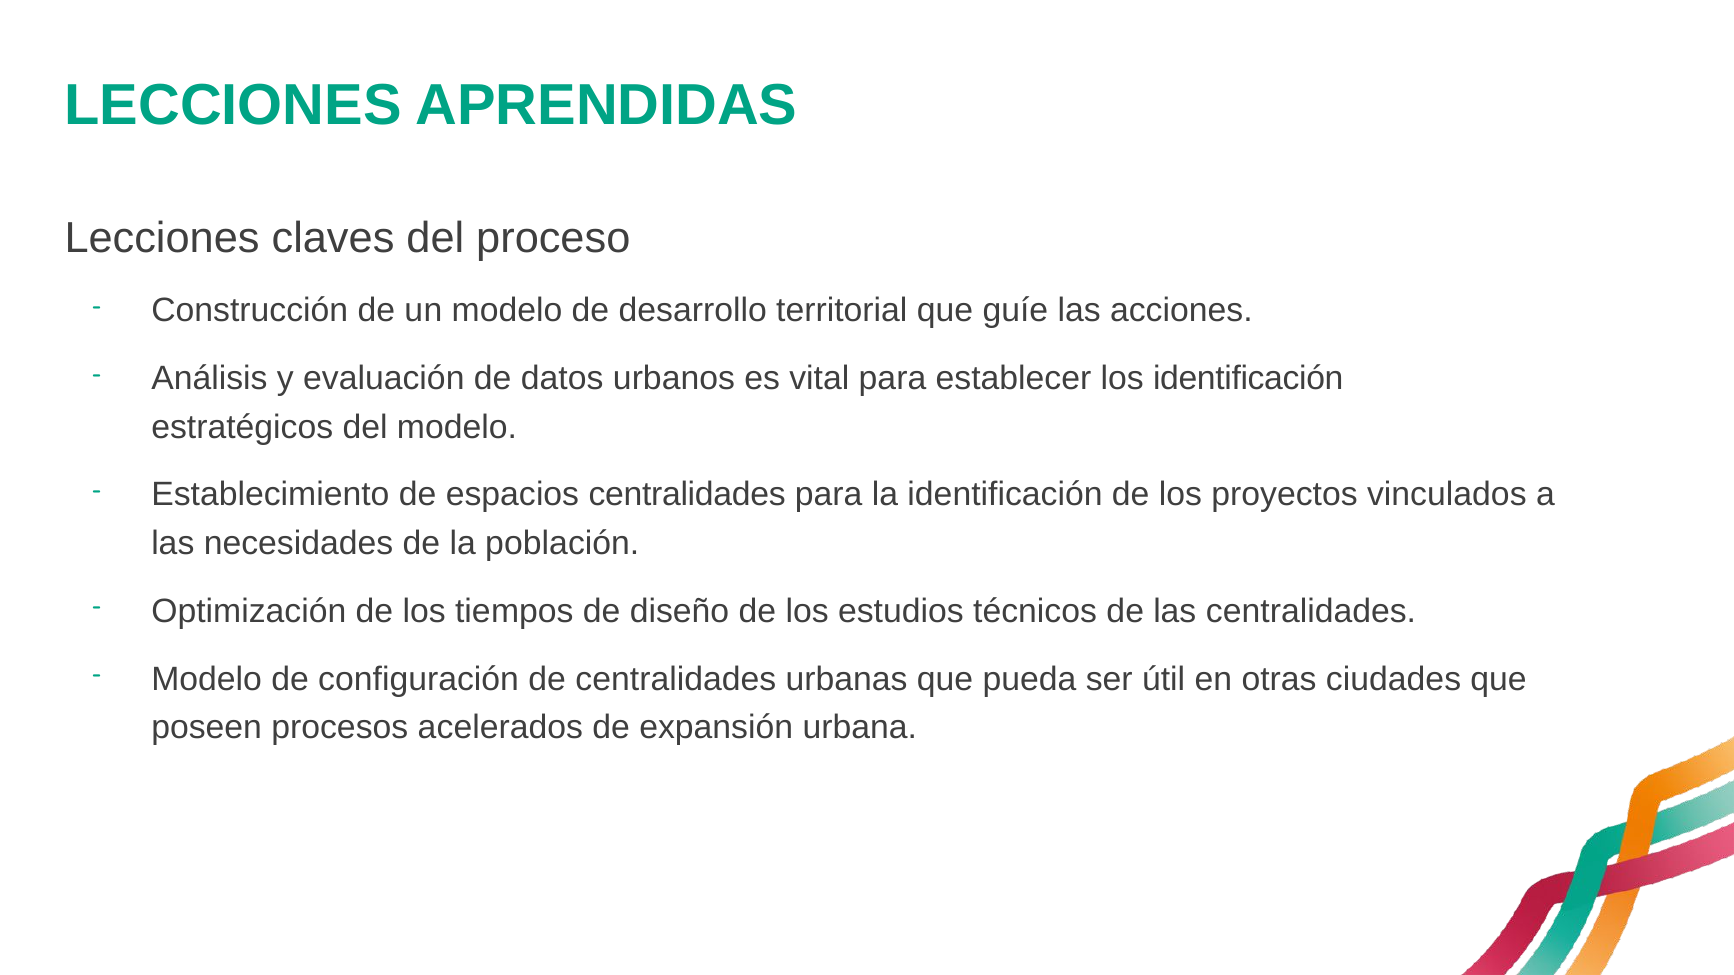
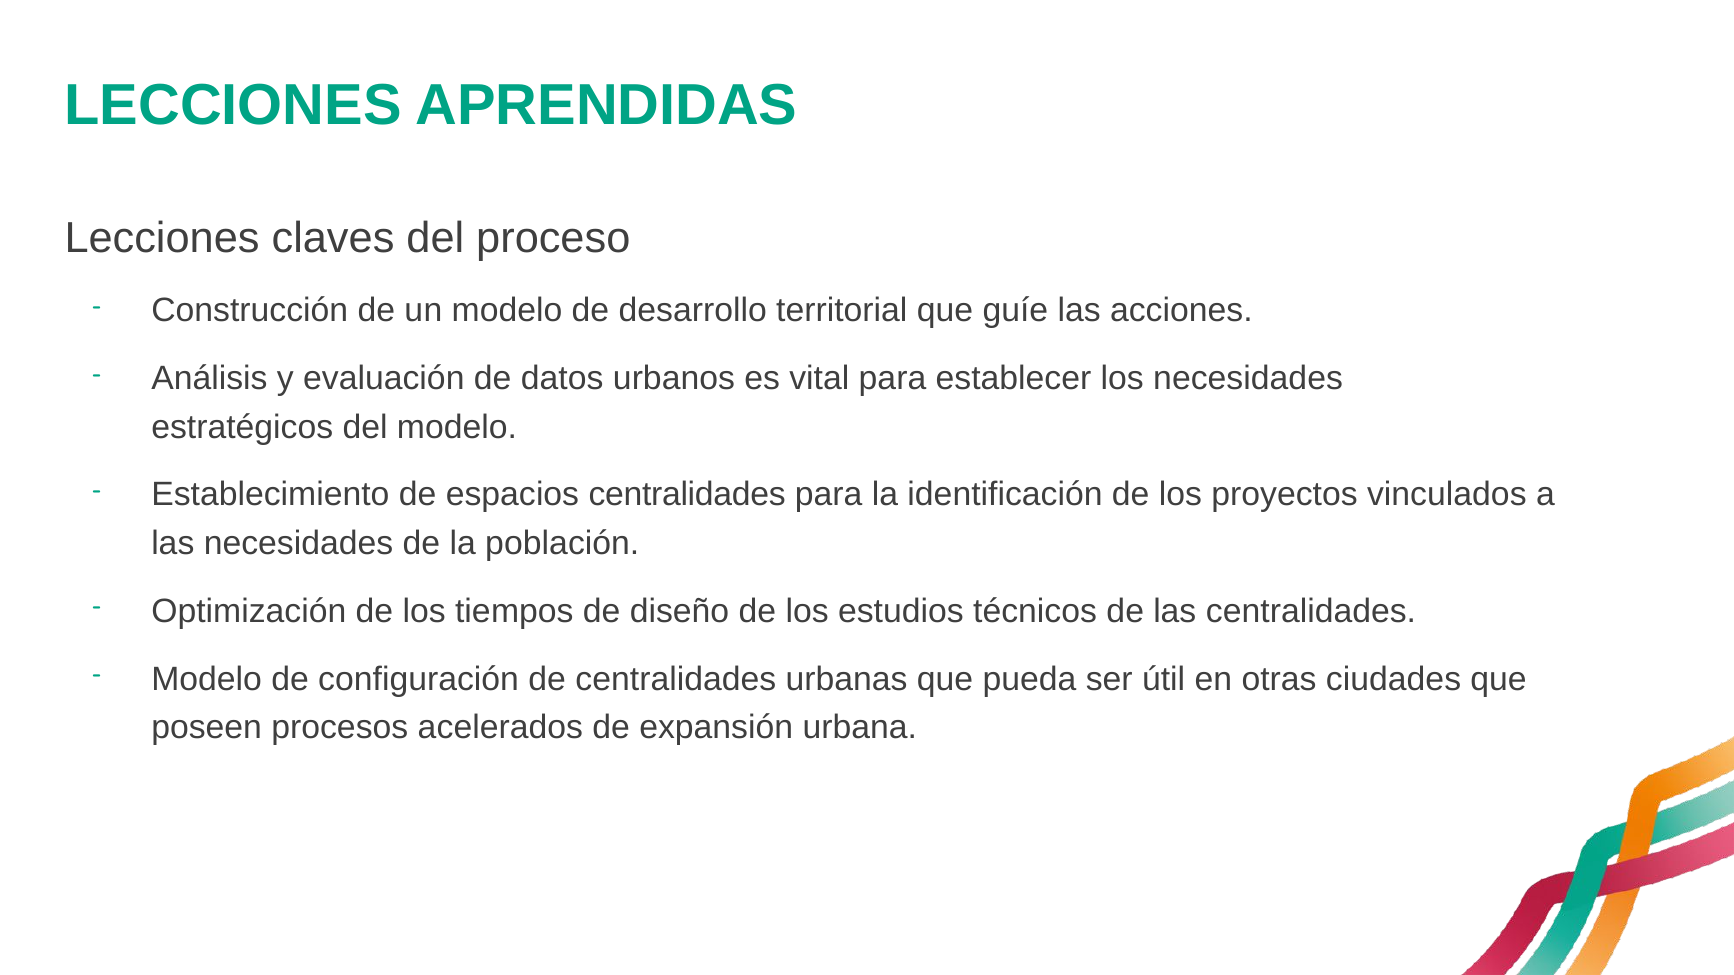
los identificación: identificación -> necesidades
